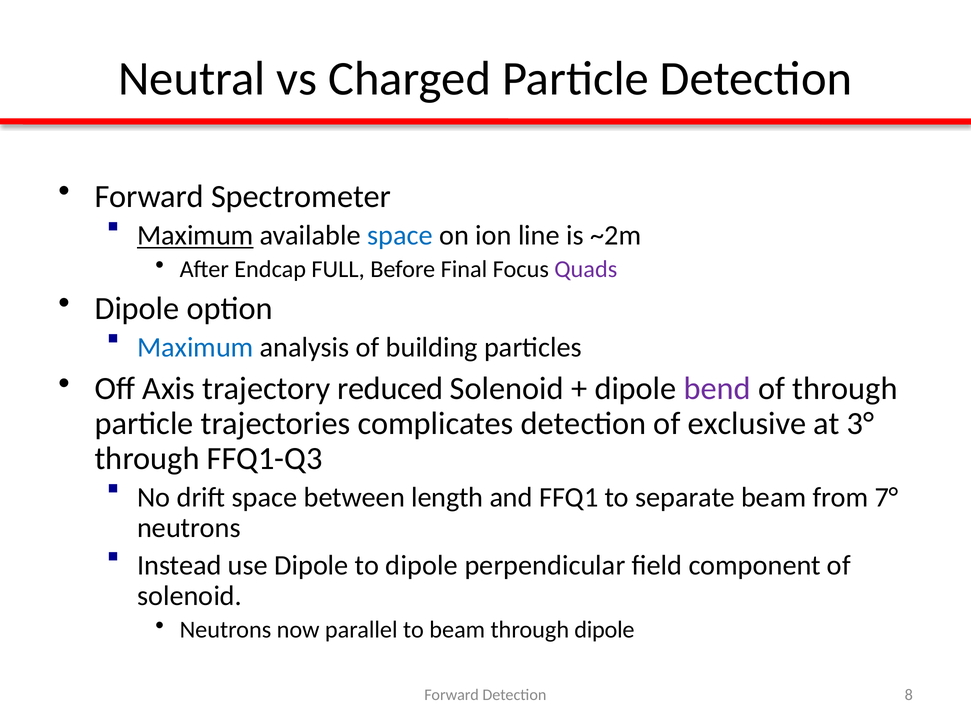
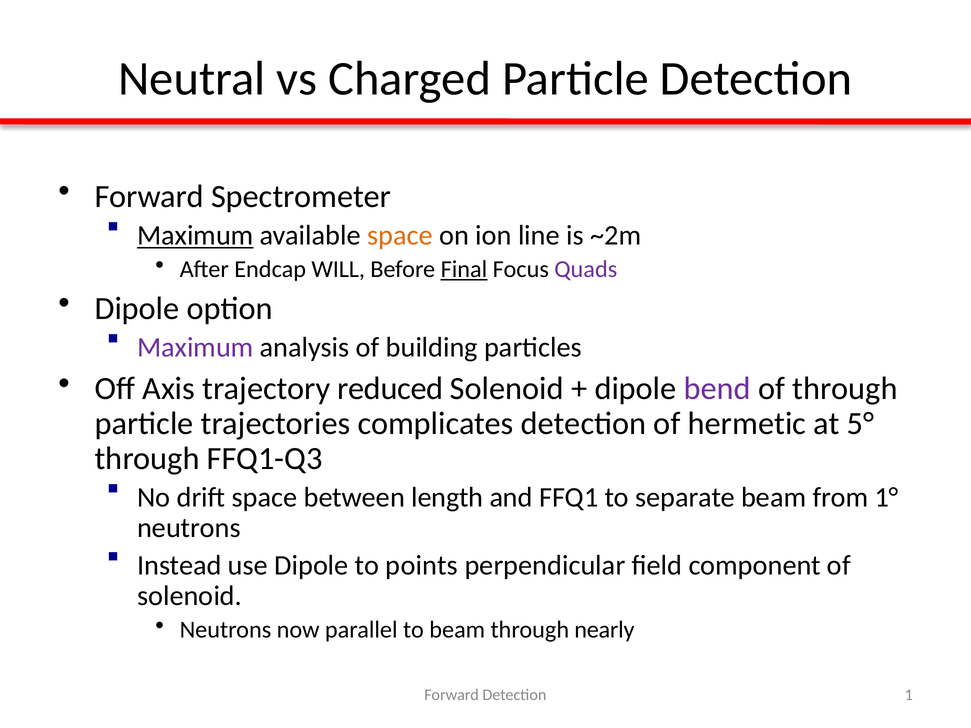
space at (400, 236) colour: blue -> orange
FULL: FULL -> WILL
Final underline: none -> present
Maximum at (195, 348) colour: blue -> purple
exclusive: exclusive -> hermetic
3°: 3° -> 5°
7°: 7° -> 1°
to dipole: dipole -> points
through dipole: dipole -> nearly
8: 8 -> 1
